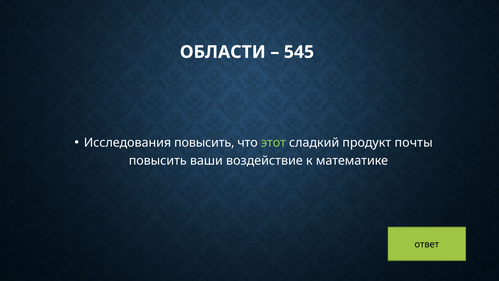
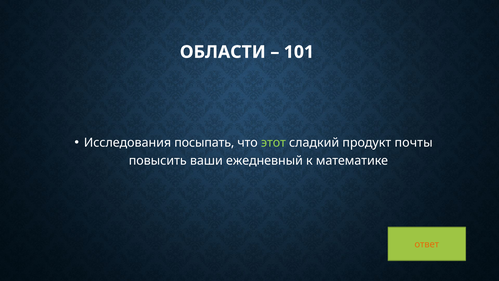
545: 545 -> 101
Исследования повысить: повысить -> посыпать
воздействие: воздействие -> ежедневный
ответ colour: black -> orange
